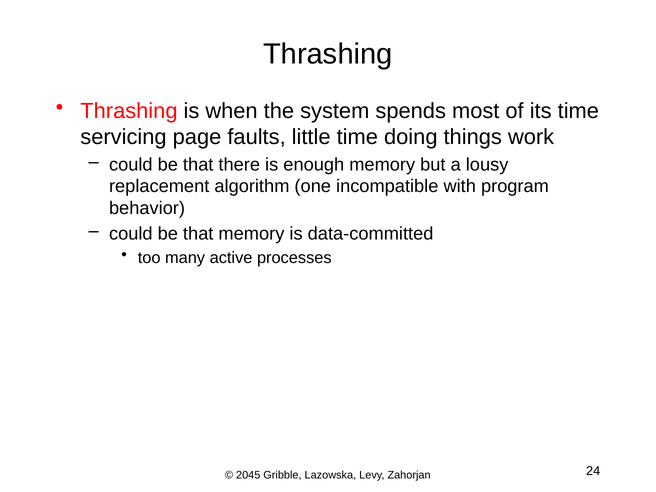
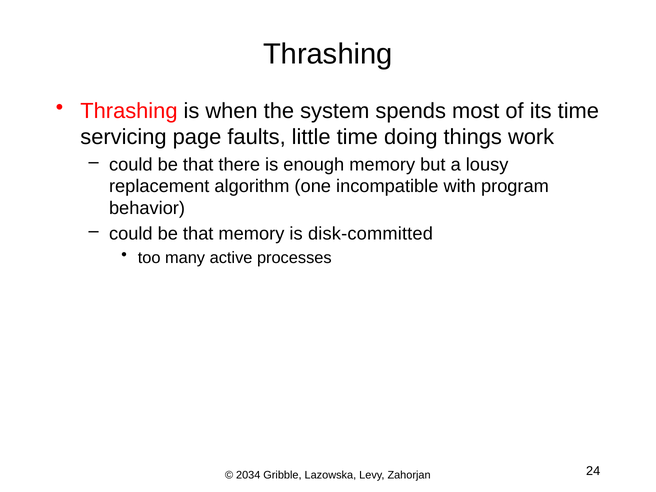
data-committed: data-committed -> disk-committed
2045: 2045 -> 2034
